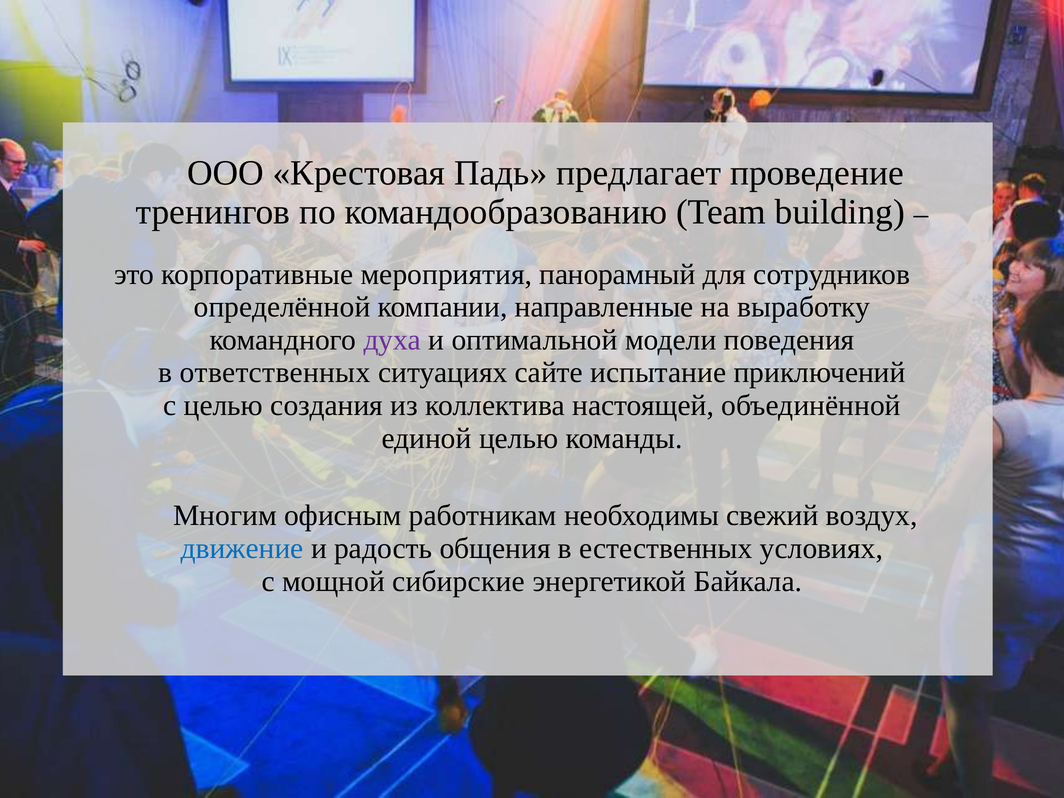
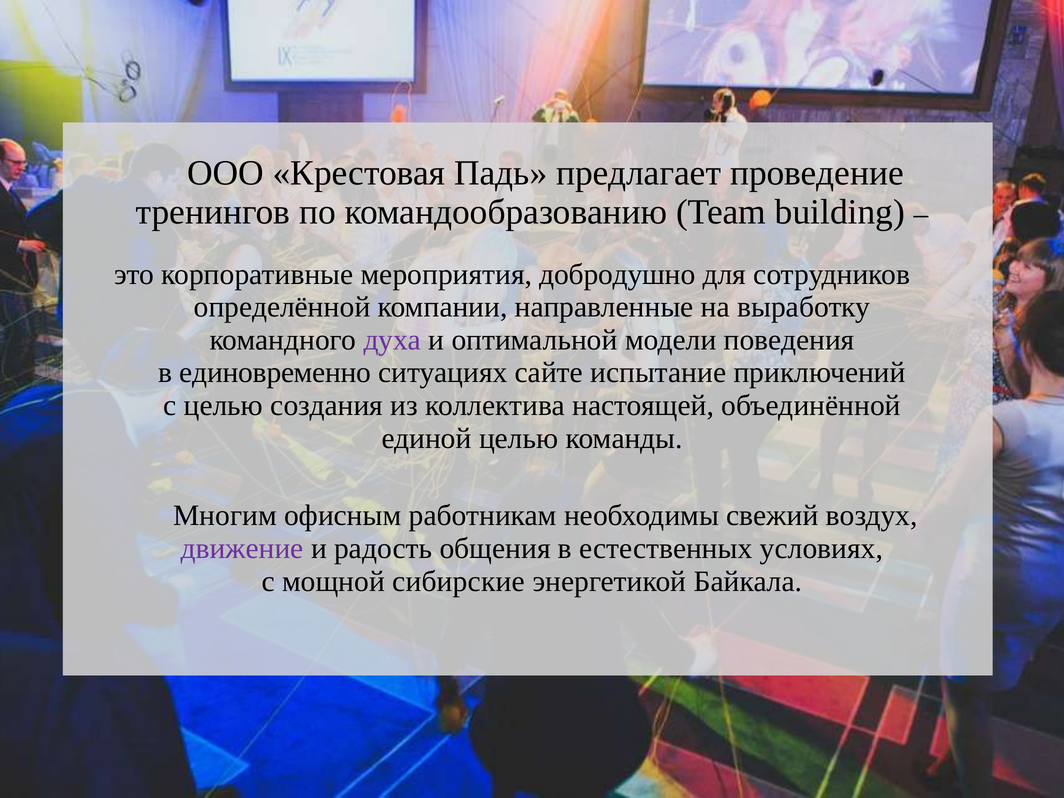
панорамный: панорамный -> добродушно
ответственных: ответственных -> единовременно
движение colour: blue -> purple
